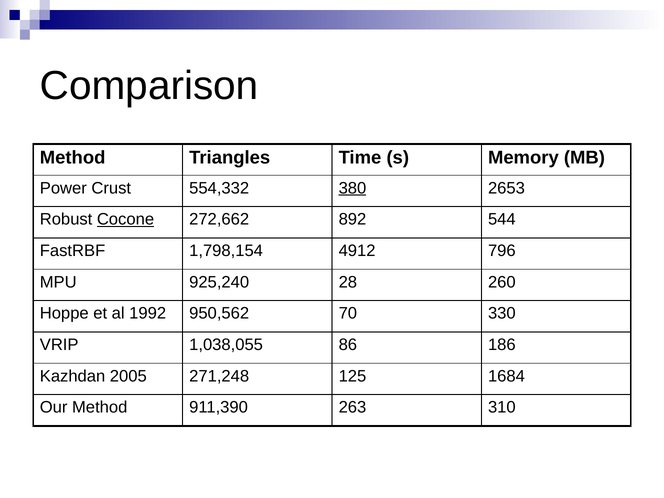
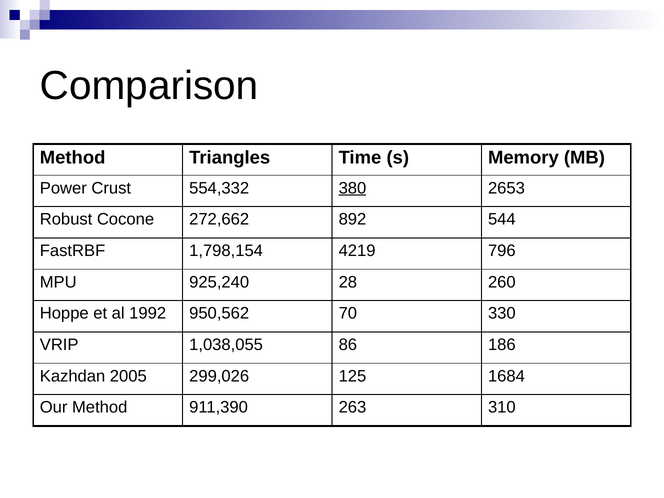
Cocone underline: present -> none
4912: 4912 -> 4219
271,248: 271,248 -> 299,026
